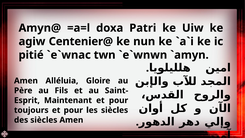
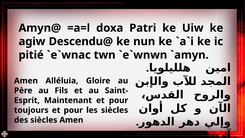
Centenier@: Centenier@ -> Descendu@
